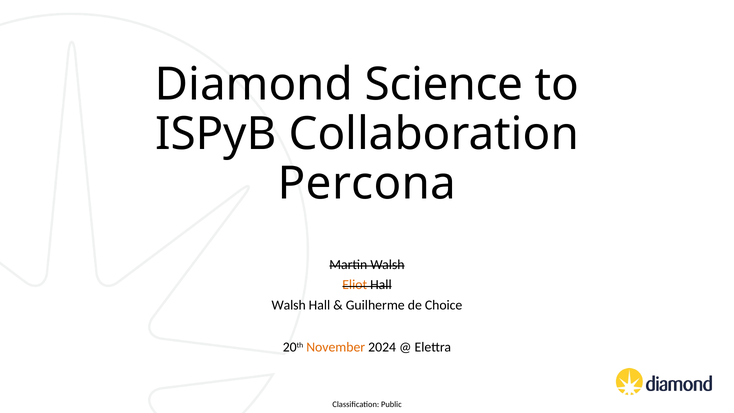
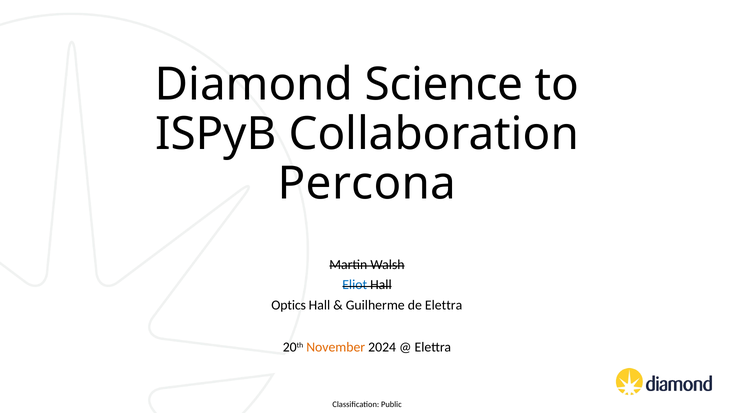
Eliot colour: orange -> blue
Walsh at (289, 305): Walsh -> Optics
de Choice: Choice -> Elettra
